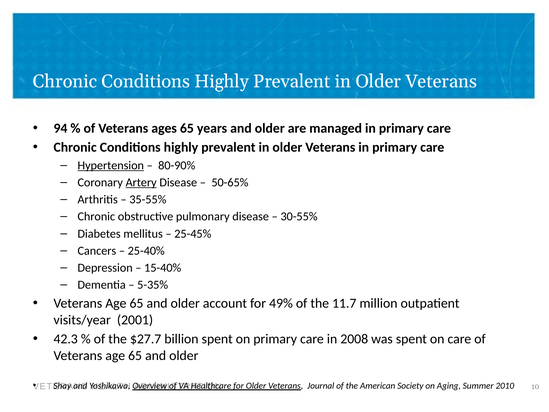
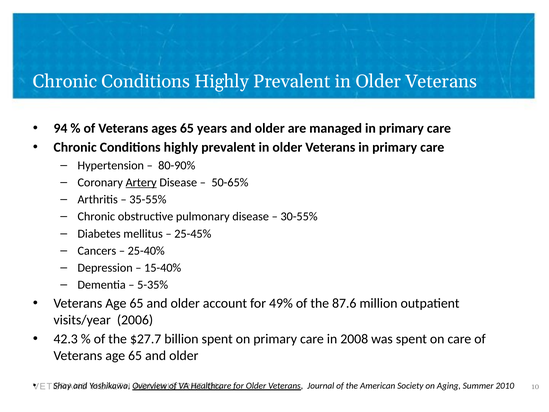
Hypertension underline: present -> none
11.7: 11.7 -> 87.6
2001: 2001 -> 2006
